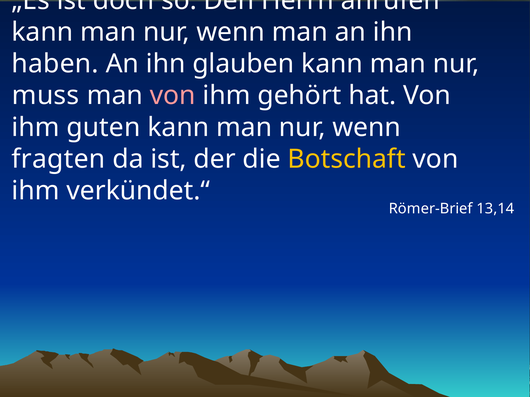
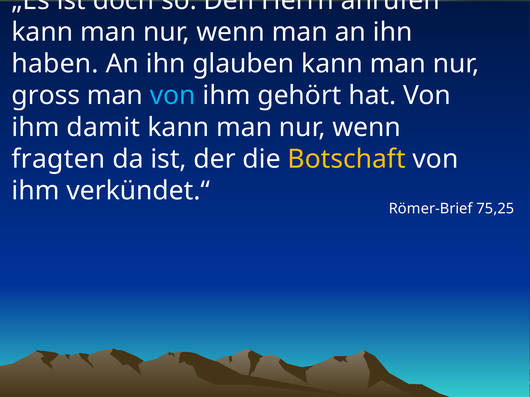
muss: muss -> gross
von at (173, 96) colour: pink -> light blue
guten: guten -> damit
13,14: 13,14 -> 75,25
